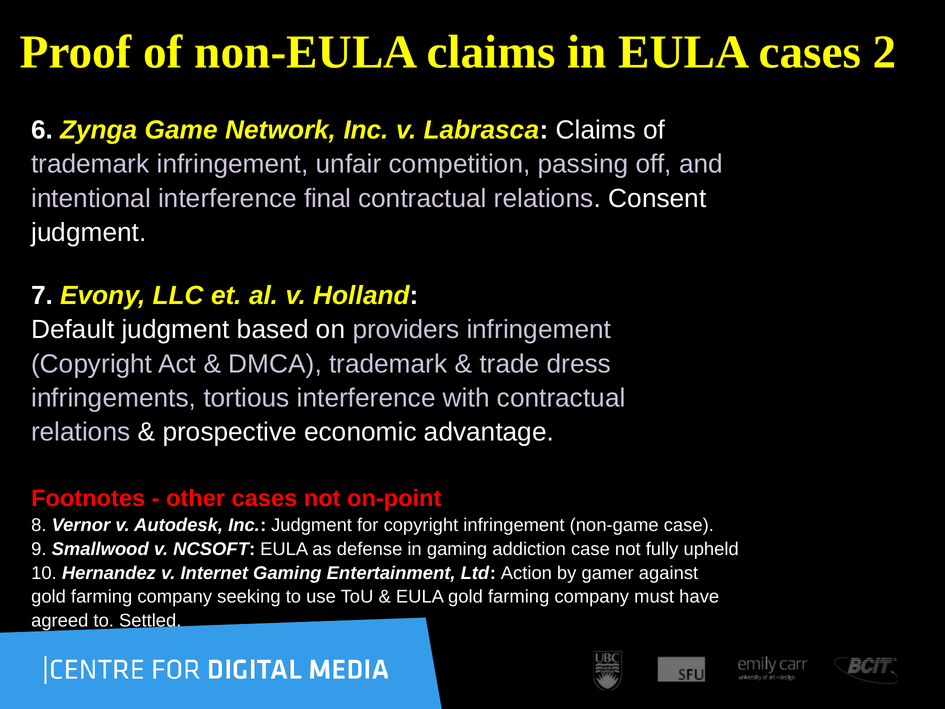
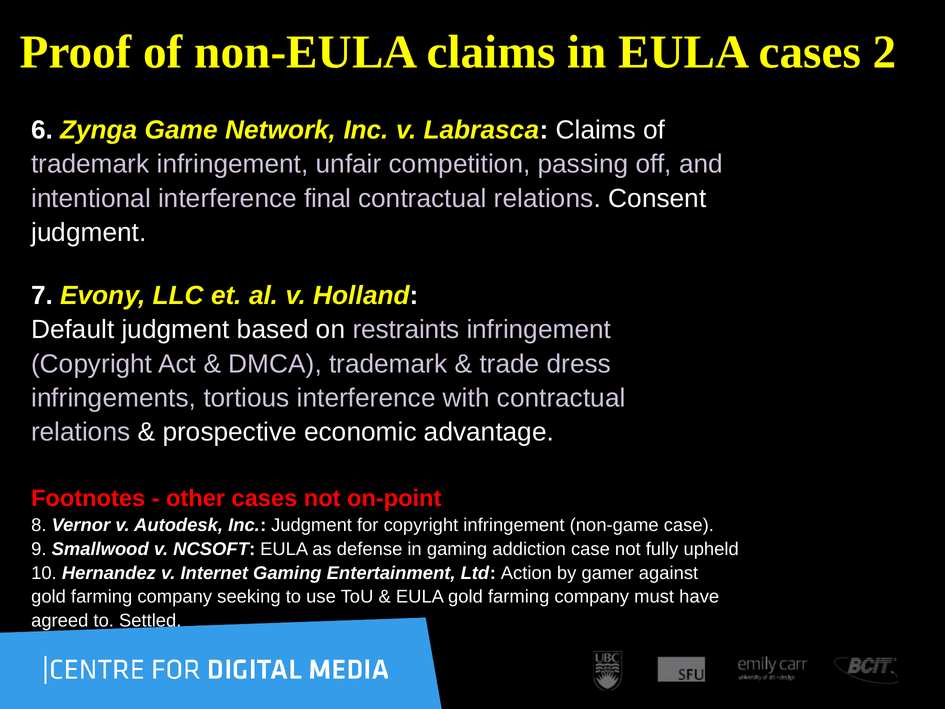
providers: providers -> restraints
